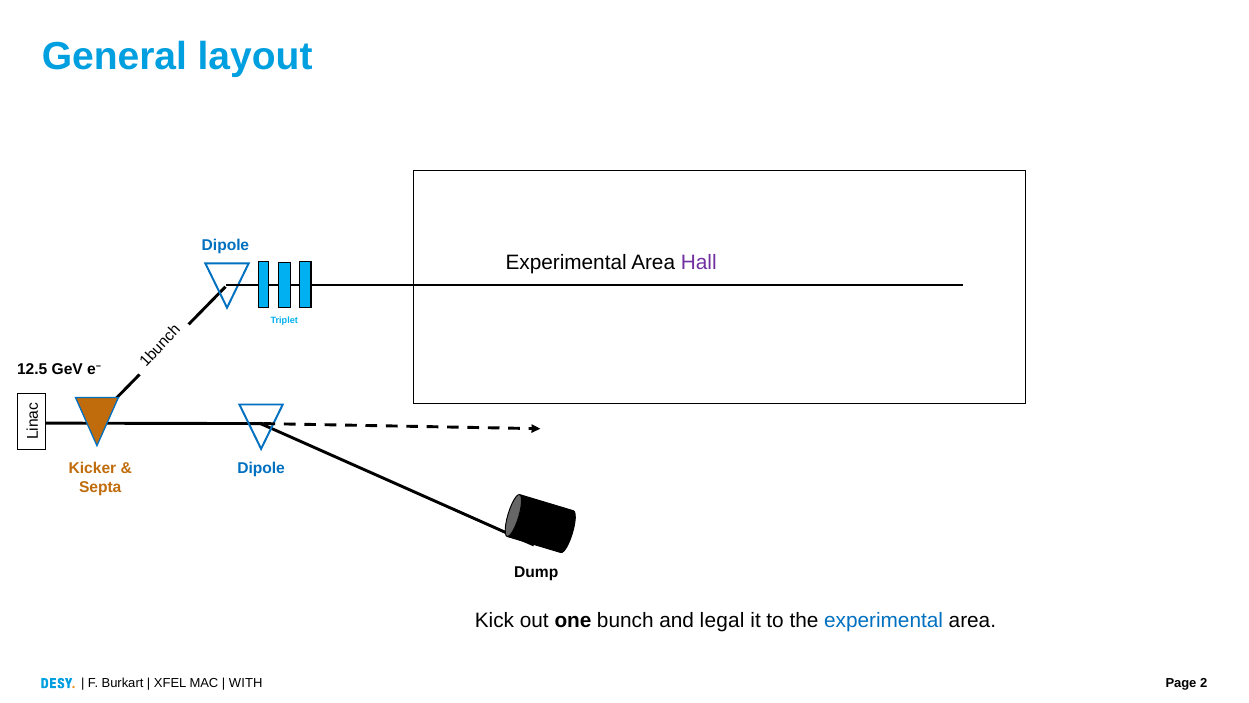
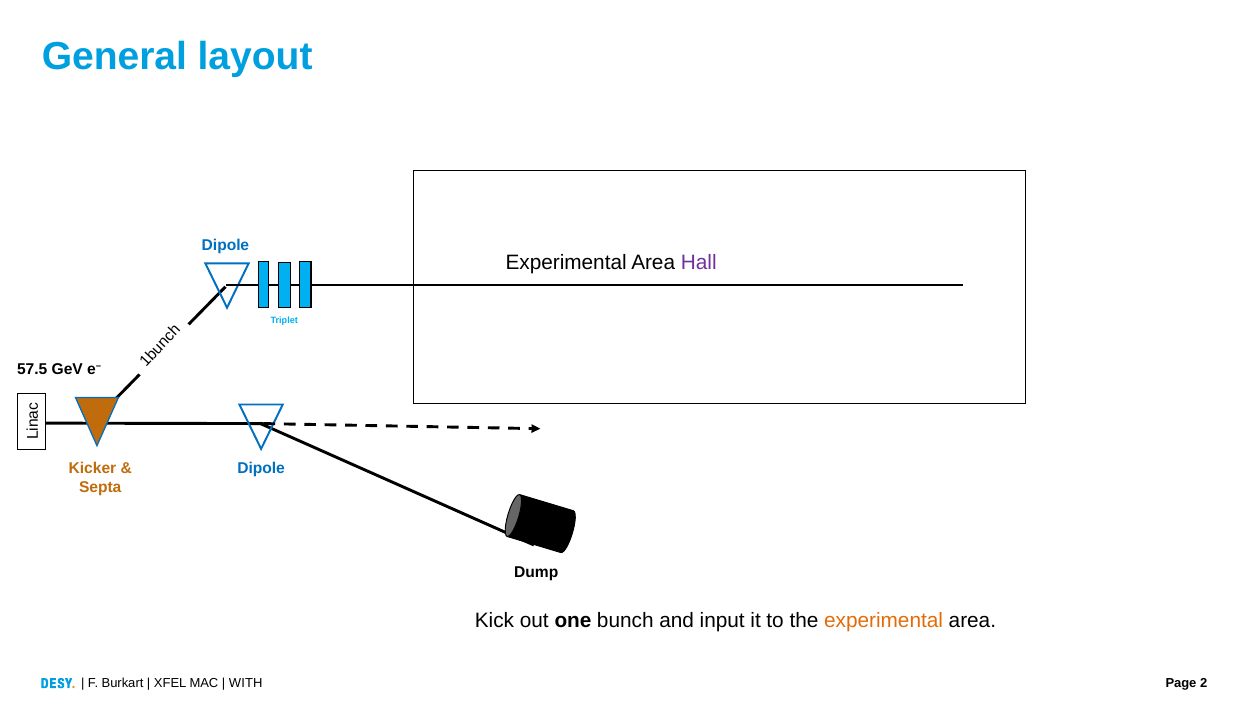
12.5: 12.5 -> 57.5
legal: legal -> input
experimental at (884, 621) colour: blue -> orange
